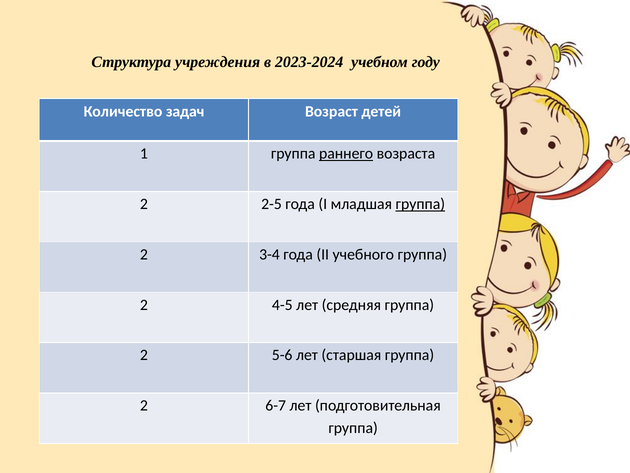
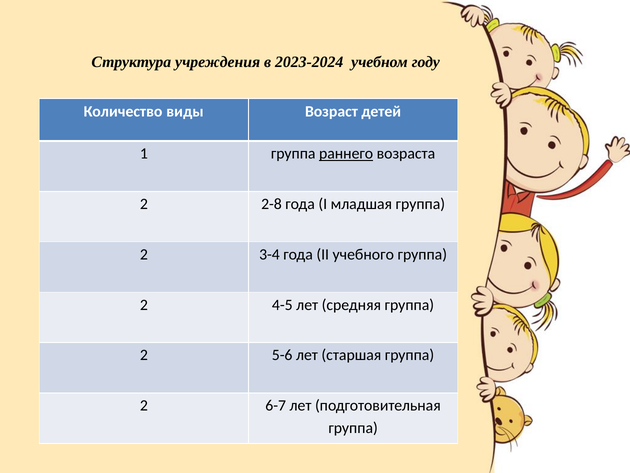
задач: задач -> виды
2-5: 2-5 -> 2-8
группа at (420, 204) underline: present -> none
